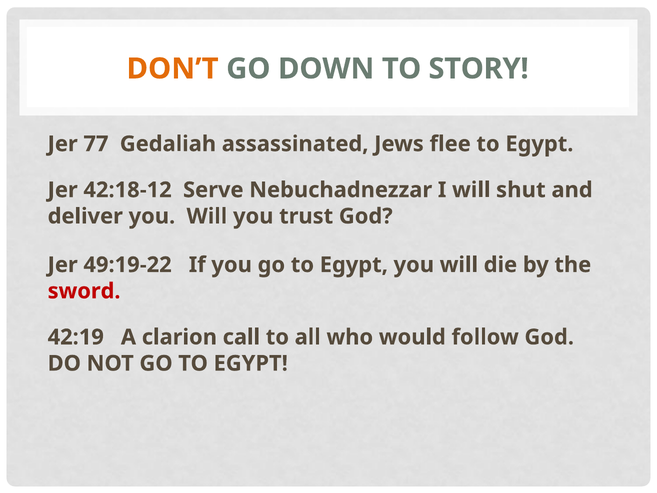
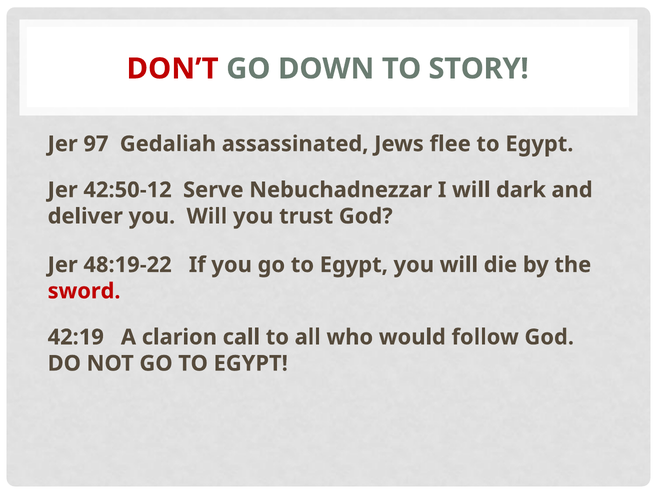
DON’T colour: orange -> red
77: 77 -> 97
42:18-12: 42:18-12 -> 42:50-12
shut: shut -> dark
49:19-22: 49:19-22 -> 48:19-22
